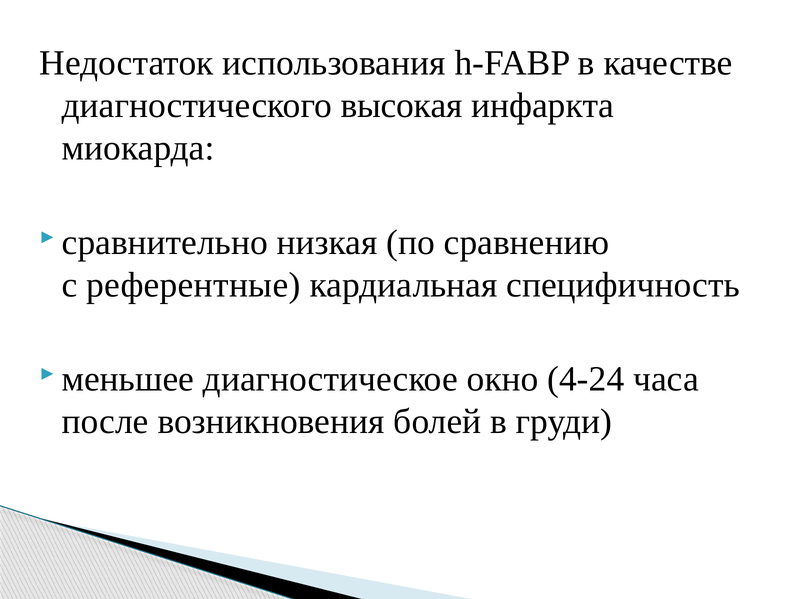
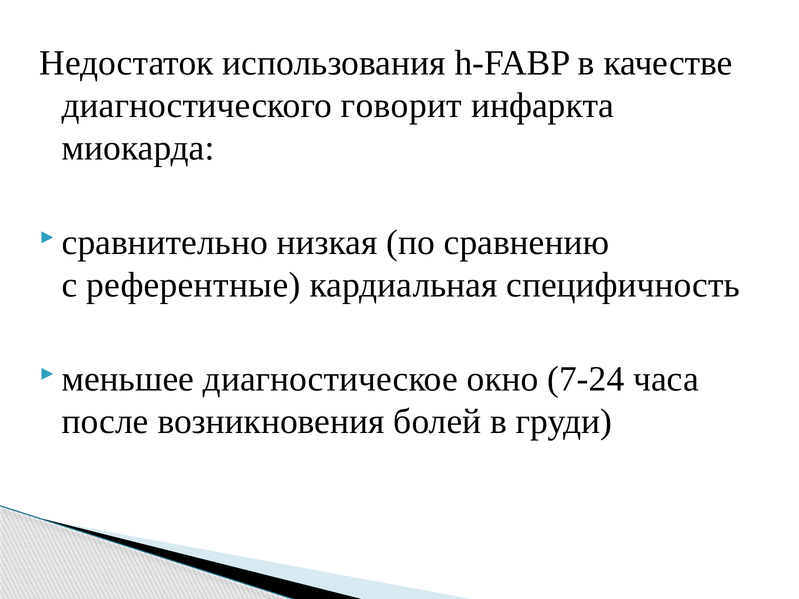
высокая: высокая -> говорит
4-24: 4-24 -> 7-24
